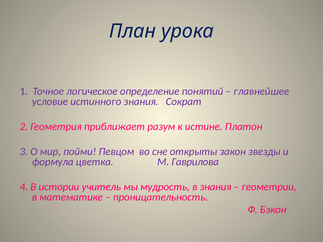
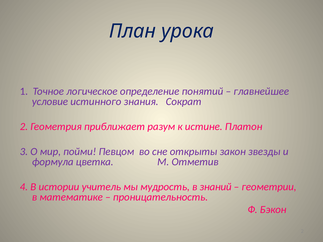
Гаврилова: Гаврилова -> Отметив
в знания: знания -> знаний
